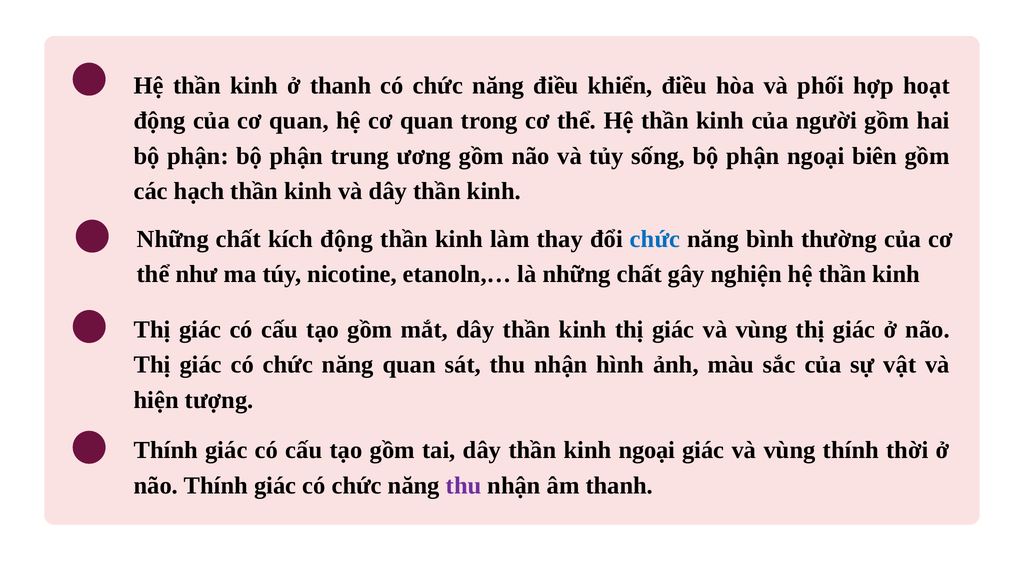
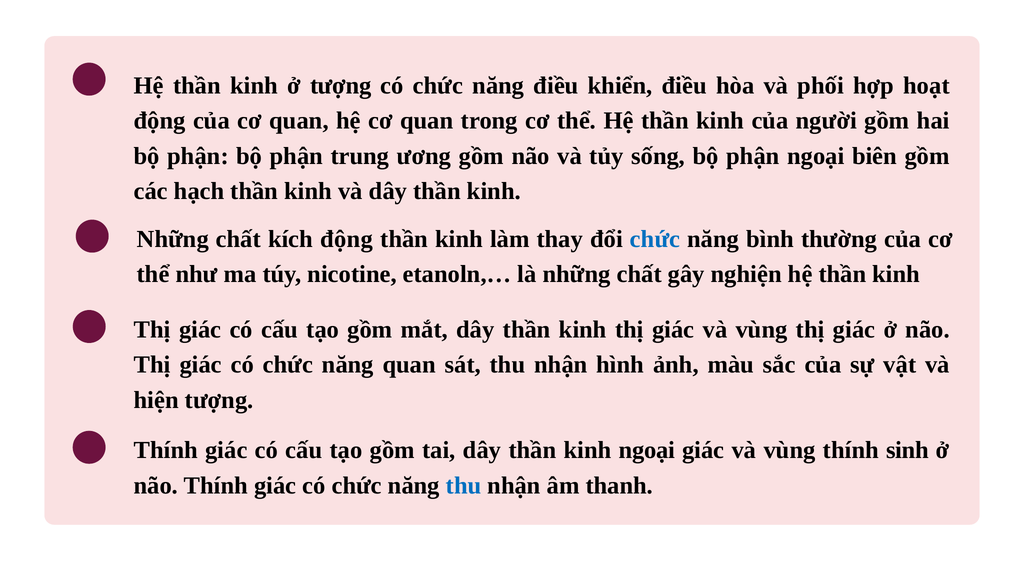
ở thanh: thanh -> tượng
thời: thời -> sinh
thu at (464, 486) colour: purple -> blue
